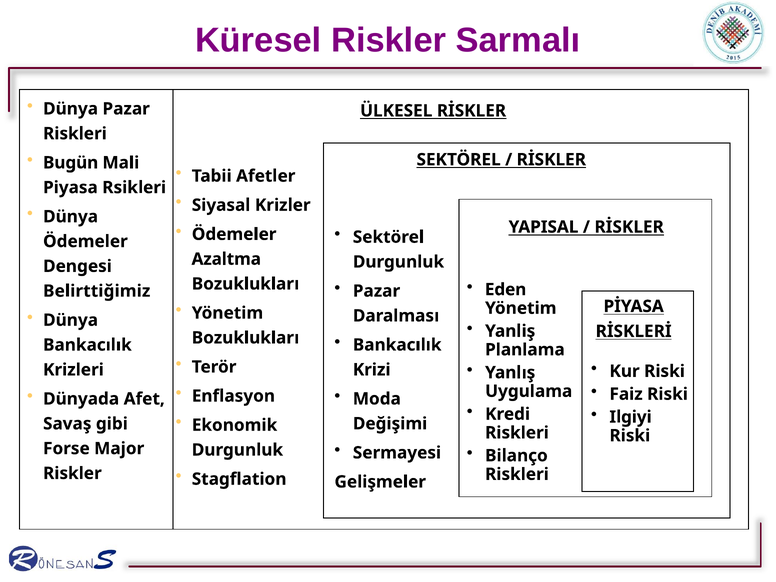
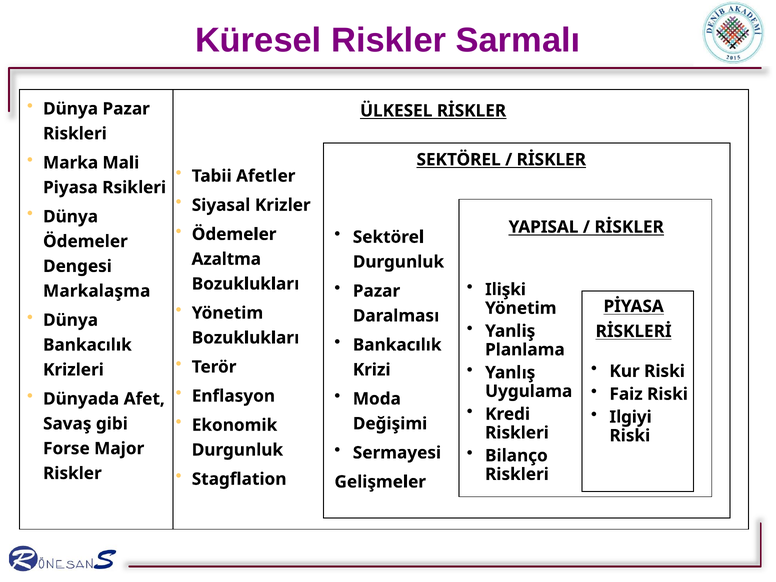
Bugün: Bugün -> Marka
Eden: Eden -> Ilişki
Belirttiğimiz: Belirttiğimiz -> Markalaşma
